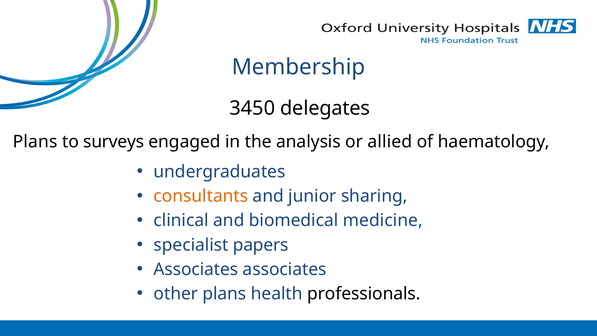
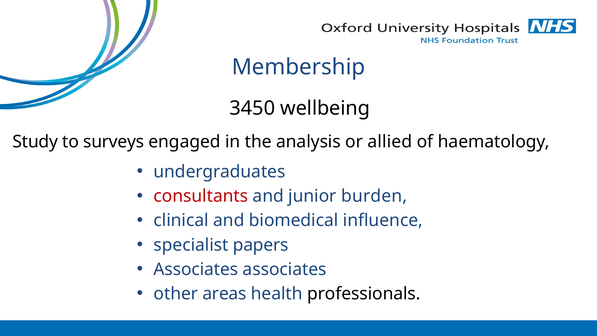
delegates: delegates -> wellbeing
Plans at (35, 142): Plans -> Study
consultants colour: orange -> red
sharing: sharing -> burden
medicine: medicine -> influence
other plans: plans -> areas
